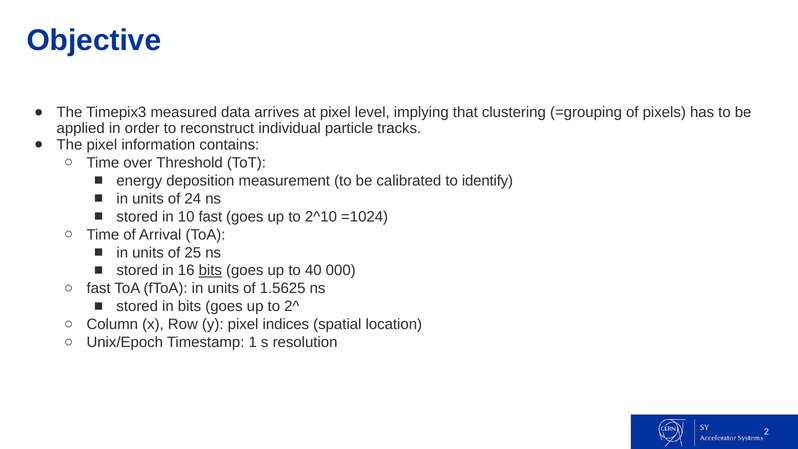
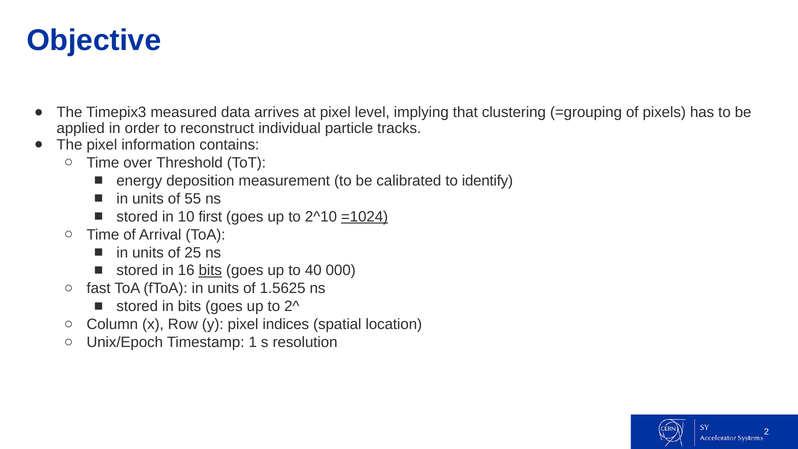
24: 24 -> 55
10 fast: fast -> first
=1024 underline: none -> present
